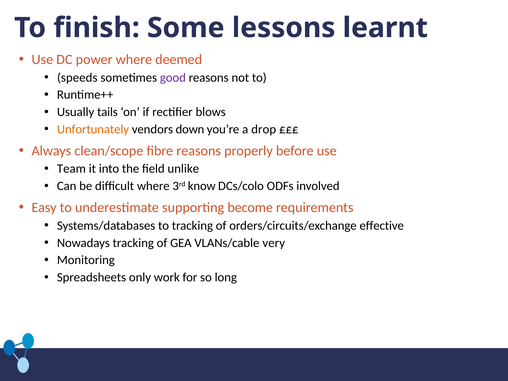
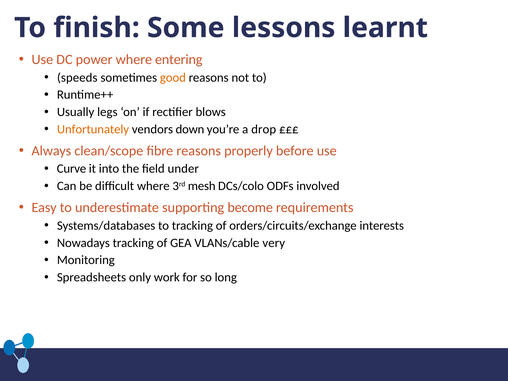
deemed: deemed -> entering
good colour: purple -> orange
tails: tails -> legs
Team: Team -> Curve
unlike: unlike -> under
know: know -> mesh
effective: effective -> interests
